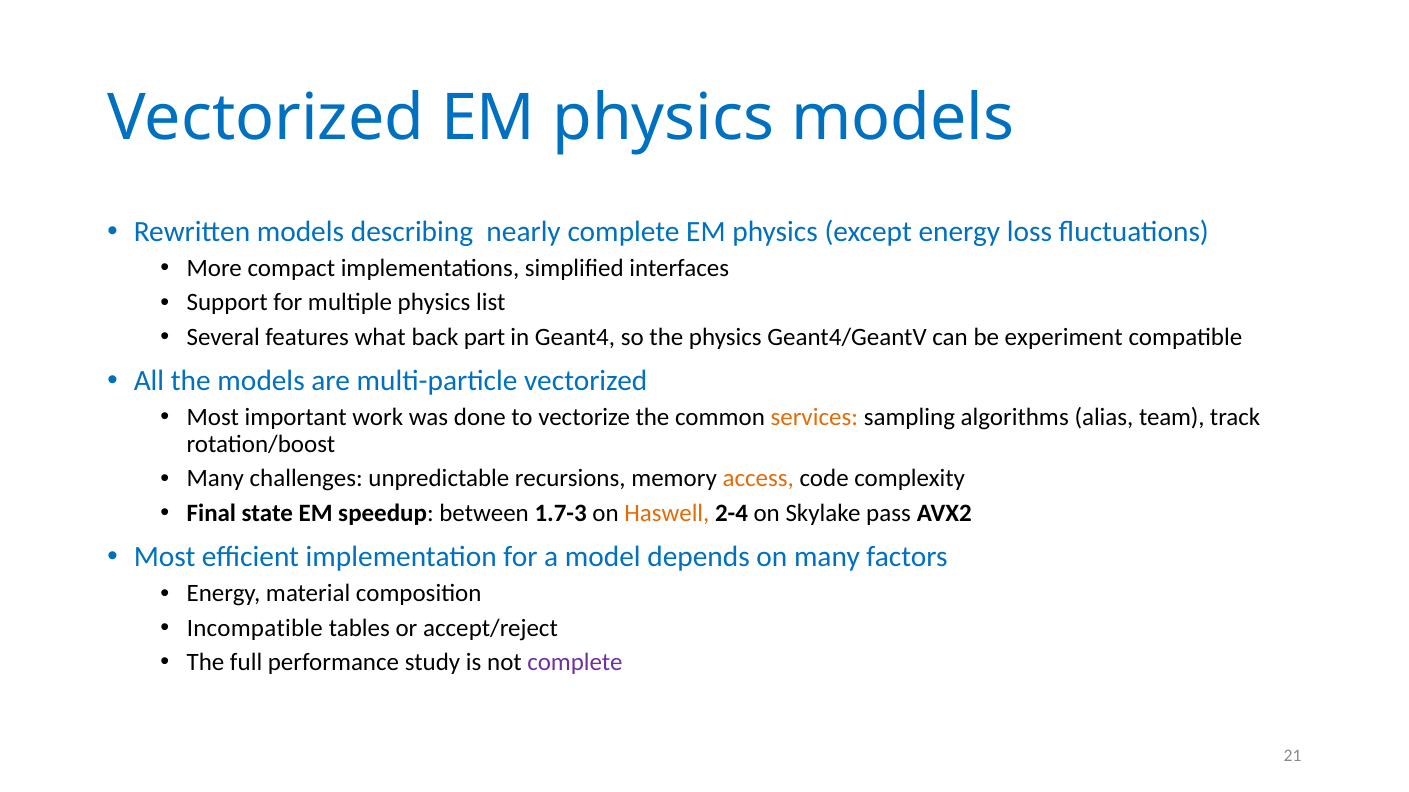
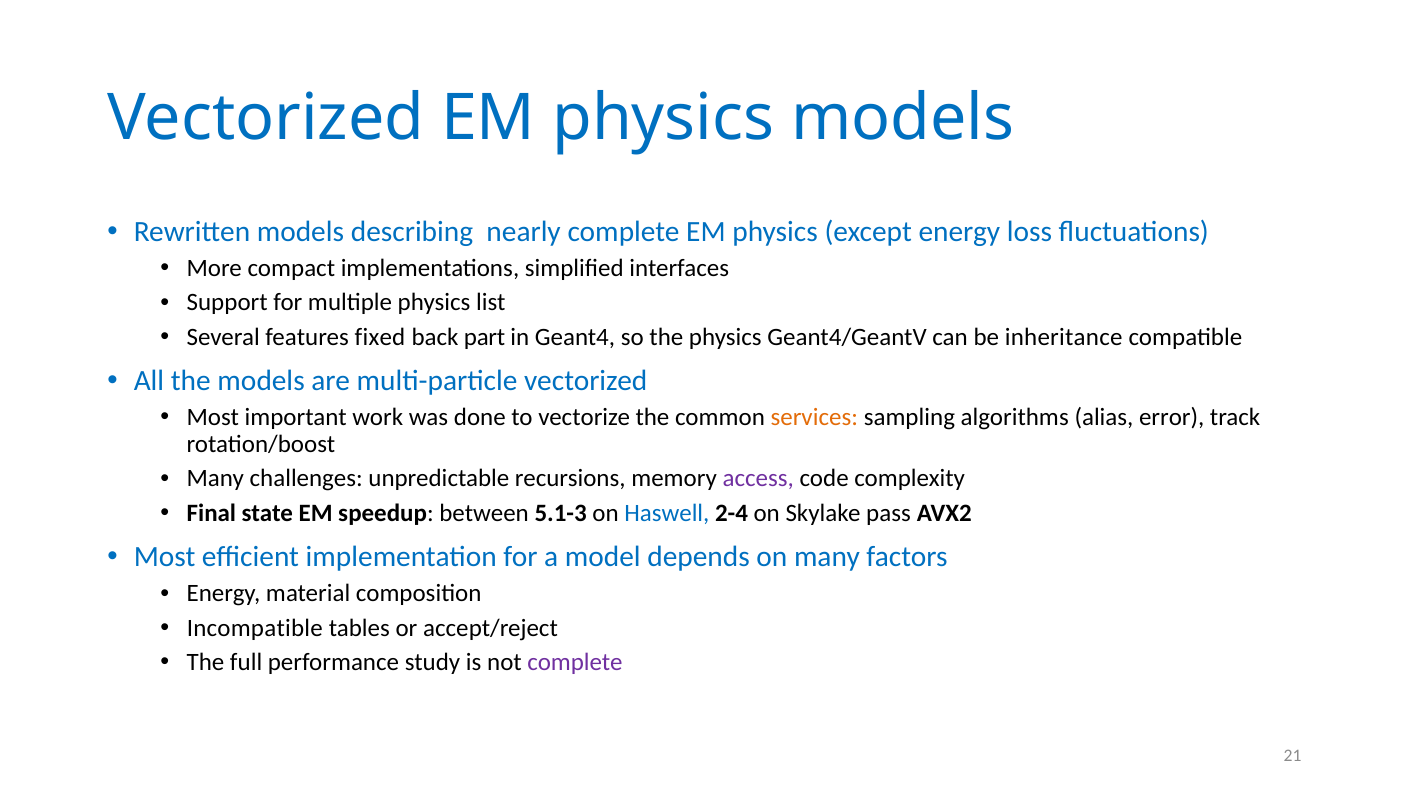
what: what -> fixed
experiment: experiment -> inheritance
team: team -> error
access colour: orange -> purple
1.7-3: 1.7-3 -> 5.1-3
Haswell colour: orange -> blue
